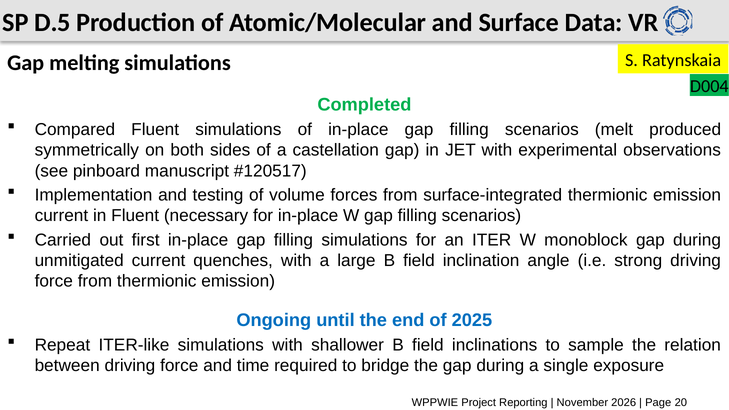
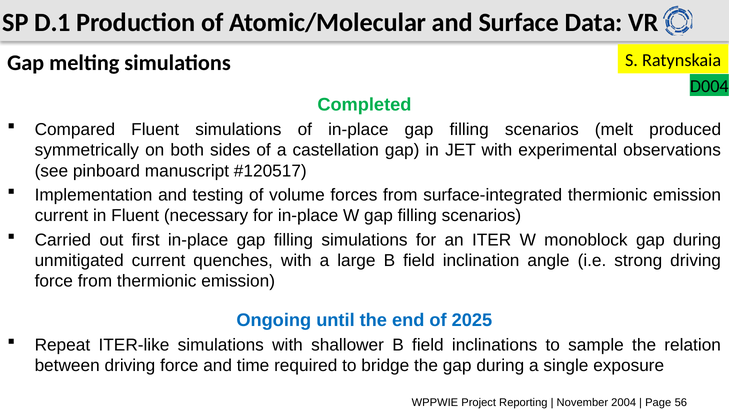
D.5: D.5 -> D.1
2026: 2026 -> 2004
20: 20 -> 56
